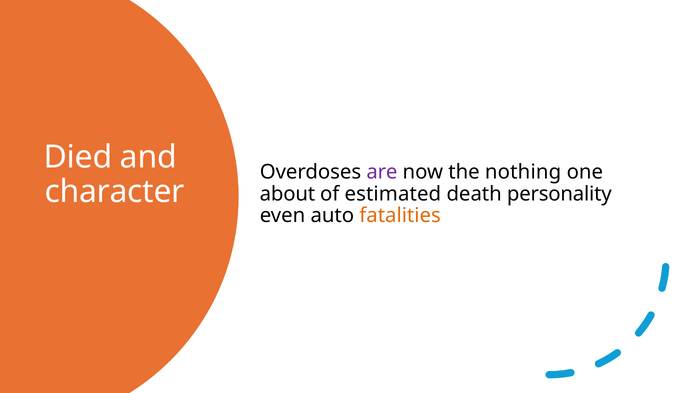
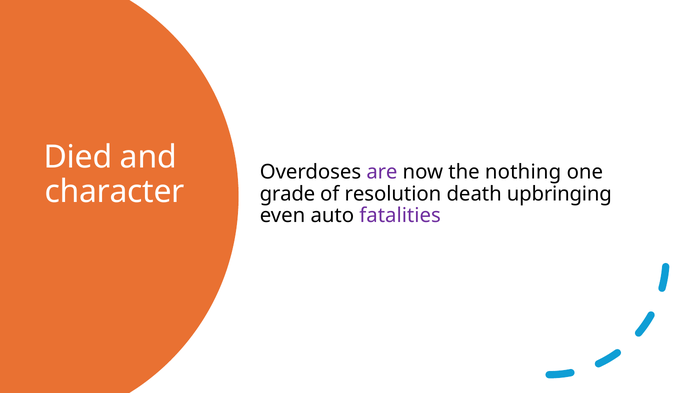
about: about -> grade
estimated: estimated -> resolution
personality: personality -> upbringing
fatalities colour: orange -> purple
